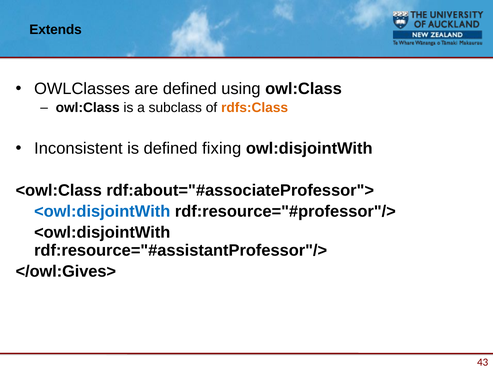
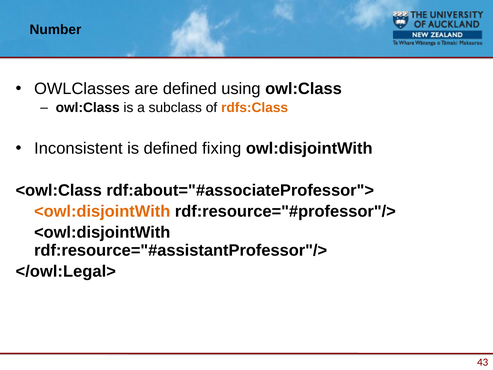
Extends: Extends -> Number
<owl:disjointWith at (102, 211) colour: blue -> orange
</owl:Gives>: </owl:Gives> -> </owl:Legal>
